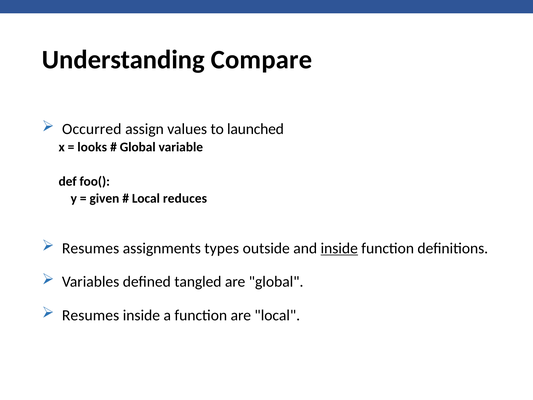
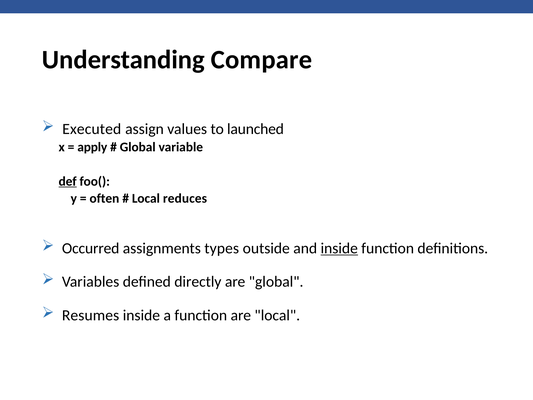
Occurred: Occurred -> Executed
looks: looks -> apply
def underline: none -> present
given: given -> often
Resumes at (91, 248): Resumes -> Occurred
tangled: tangled -> directly
